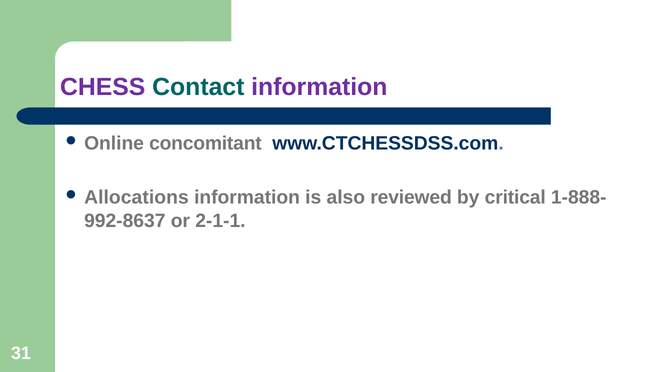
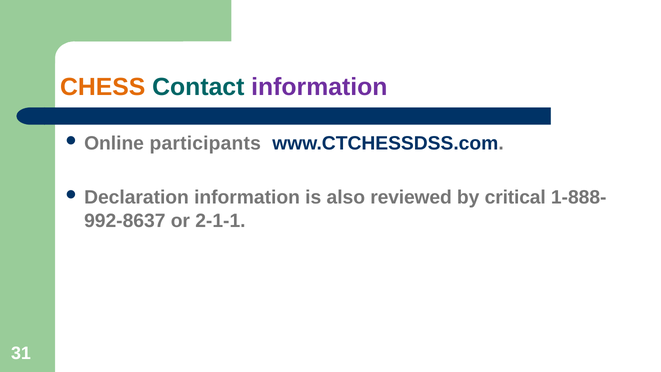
CHESS colour: purple -> orange
concomitant: concomitant -> participants
Allocations: Allocations -> Declaration
